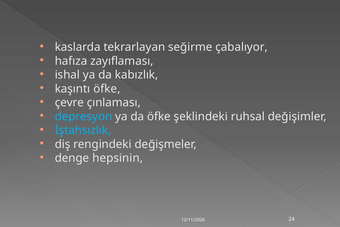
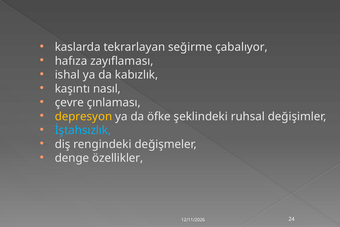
kaşıntı öfke: öfke -> nasıl
depresyon colour: light blue -> yellow
hepsinin: hepsinin -> özellikler
